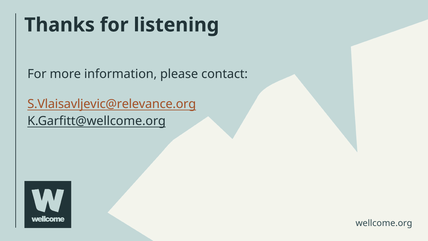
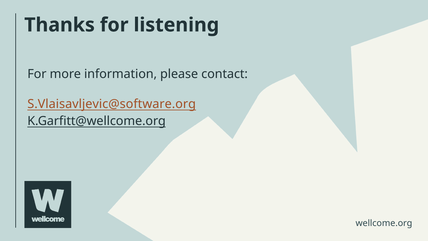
S.Vlaisavljevic@relevance.org: S.Vlaisavljevic@relevance.org -> S.Vlaisavljevic@software.org
